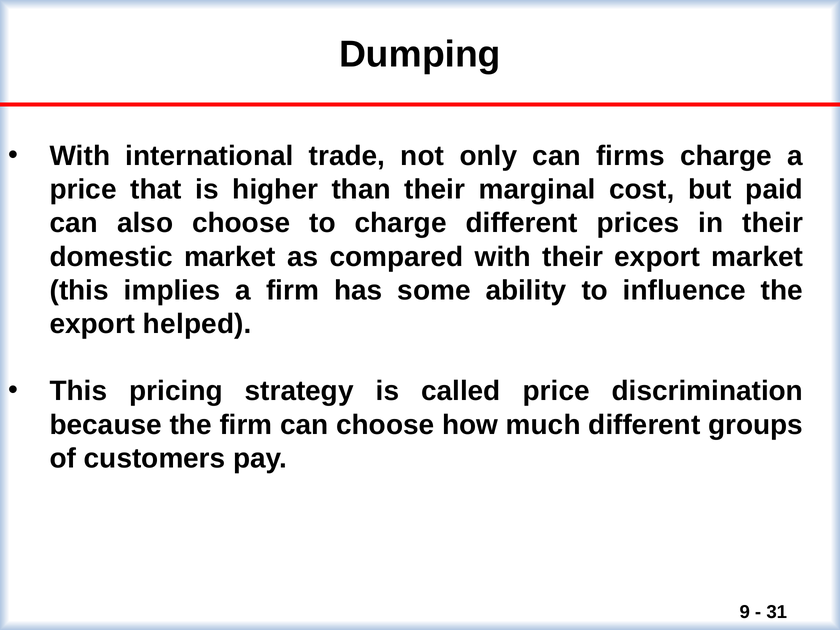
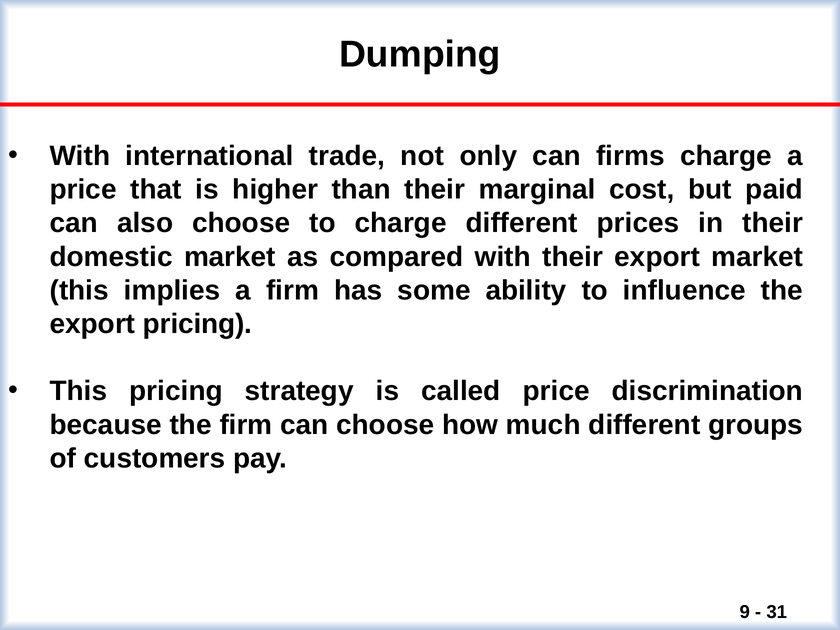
export helped: helped -> pricing
